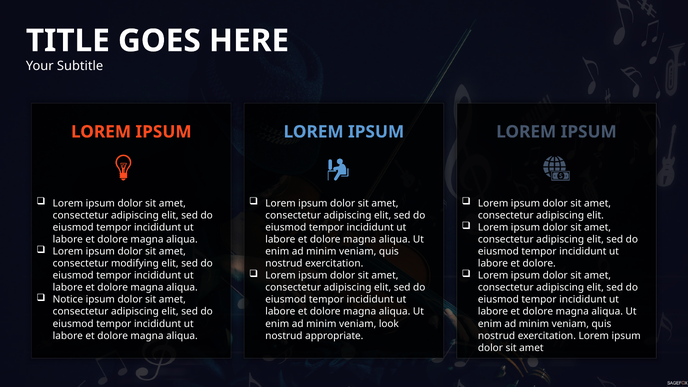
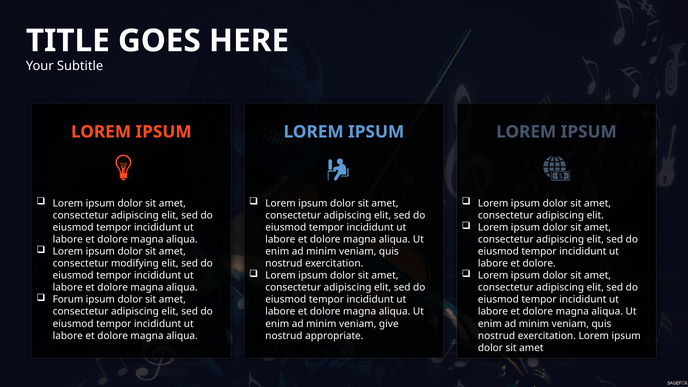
Notice: Notice -> Forum
look: look -> give
